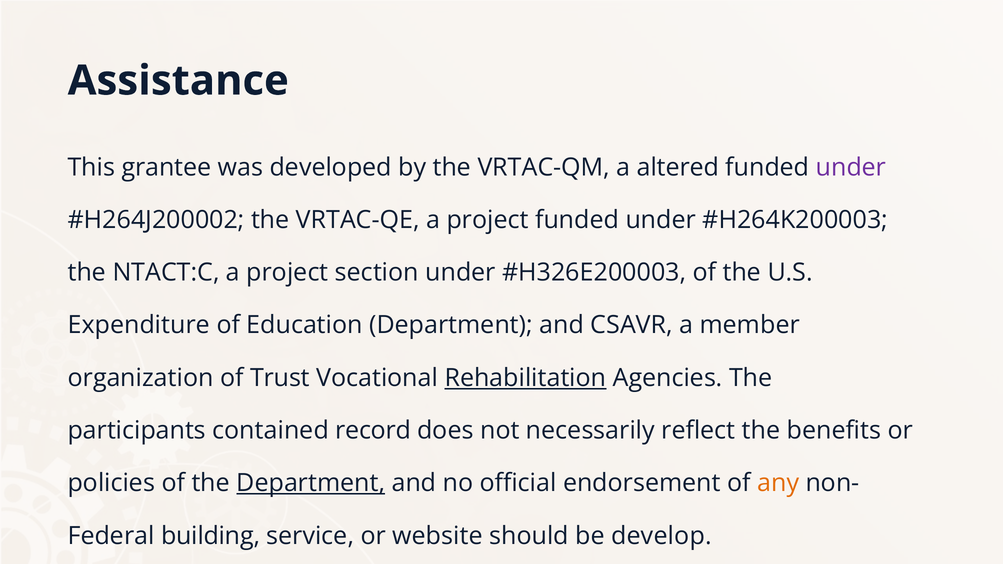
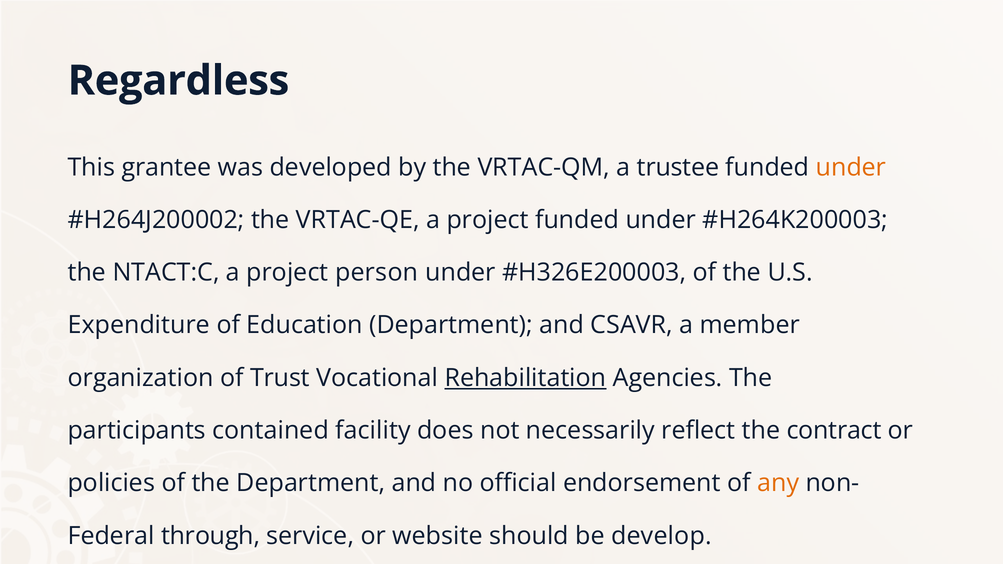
Assistance: Assistance -> Regardless
altered: altered -> trustee
under at (851, 167) colour: purple -> orange
section: section -> person
record: record -> facility
benefits: benefits -> contract
Department at (311, 483) underline: present -> none
building: building -> through
